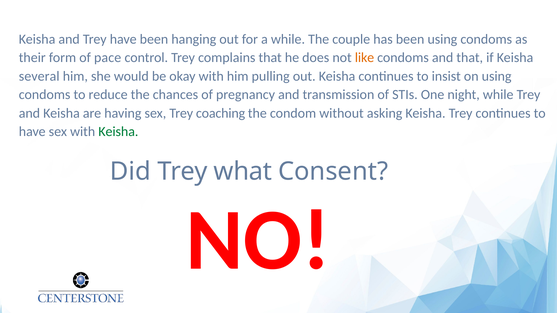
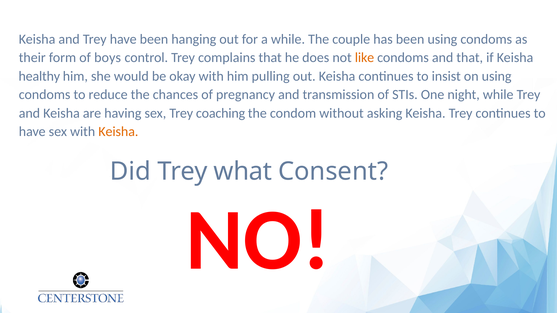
pace: pace -> boys
several: several -> healthy
Keisha at (118, 132) colour: green -> orange
